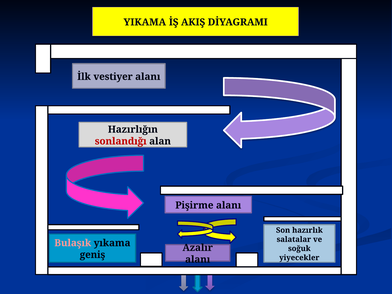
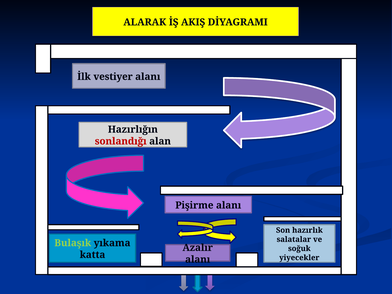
YIKAMA: YIKAMA -> ALARAK
Bulaşık colour: pink -> light green
geniş: geniş -> katta
